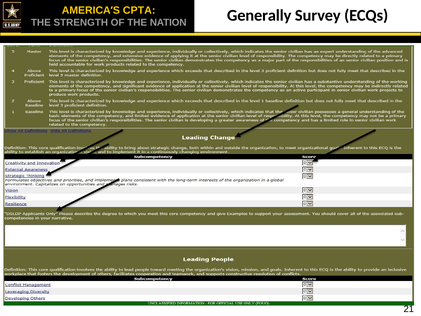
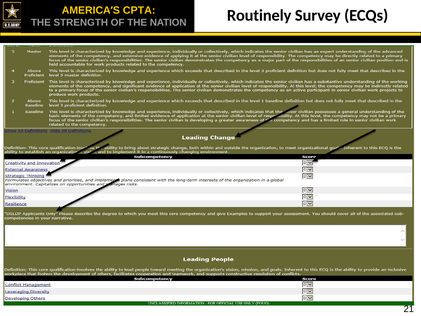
Generally: Generally -> Routinely
